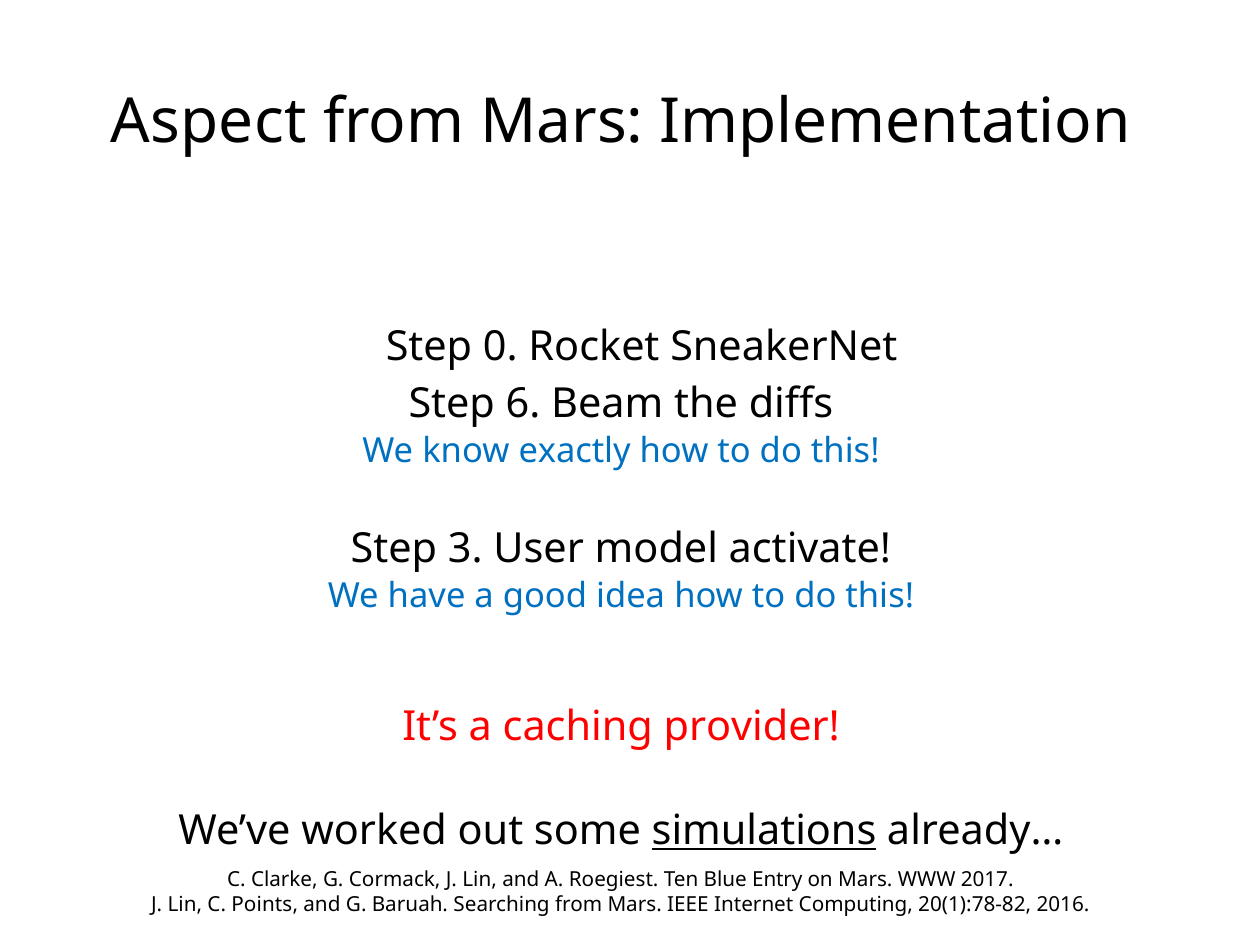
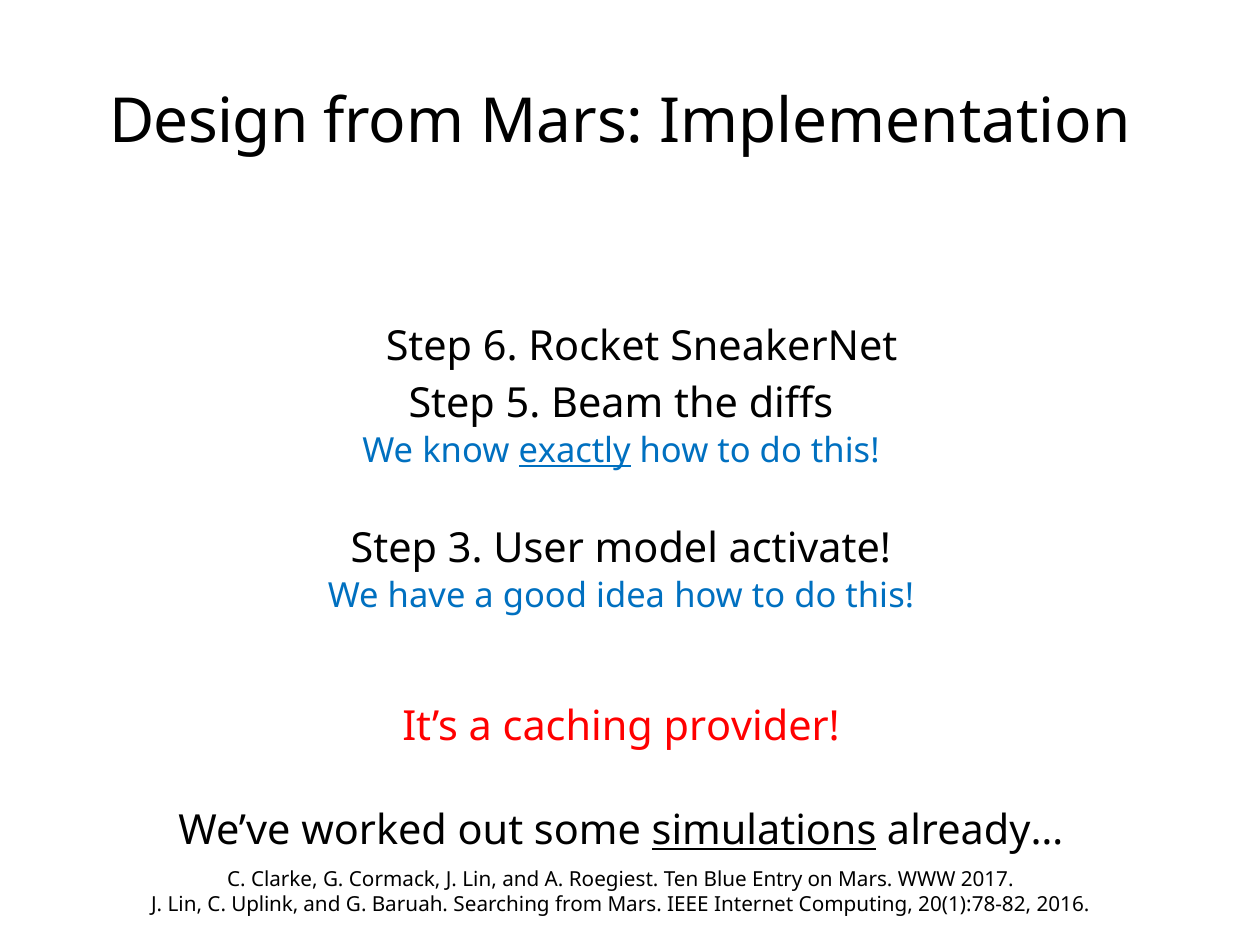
Aspect: Aspect -> Design
0: 0 -> 6
6: 6 -> 5
exactly underline: none -> present
Points: Points -> Uplink
